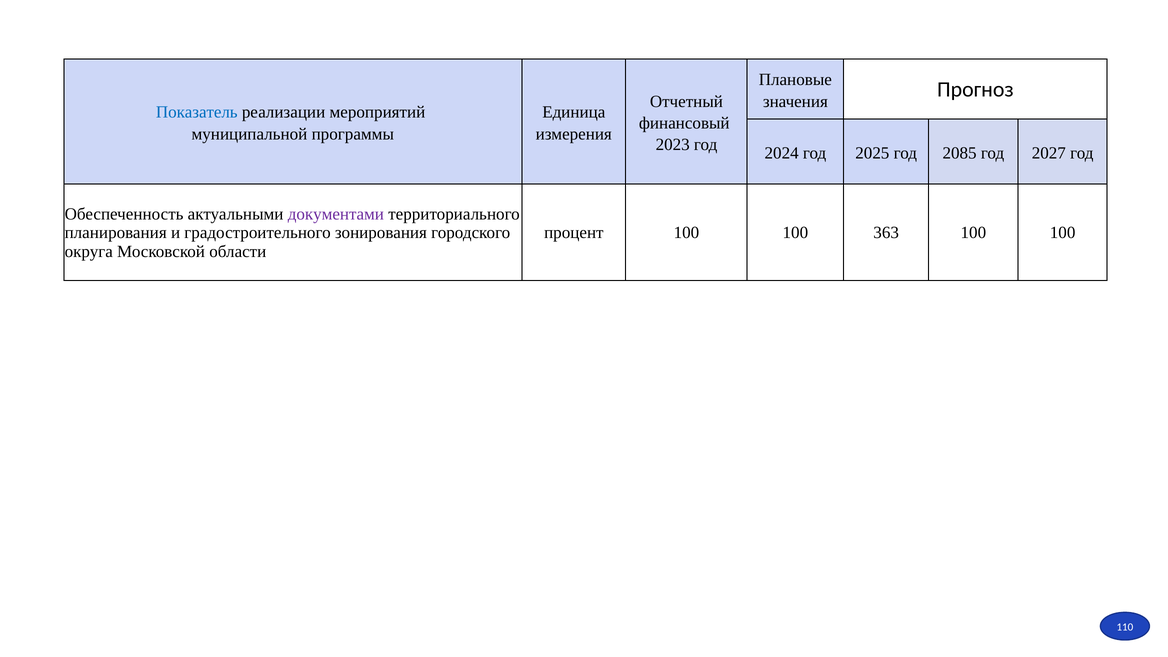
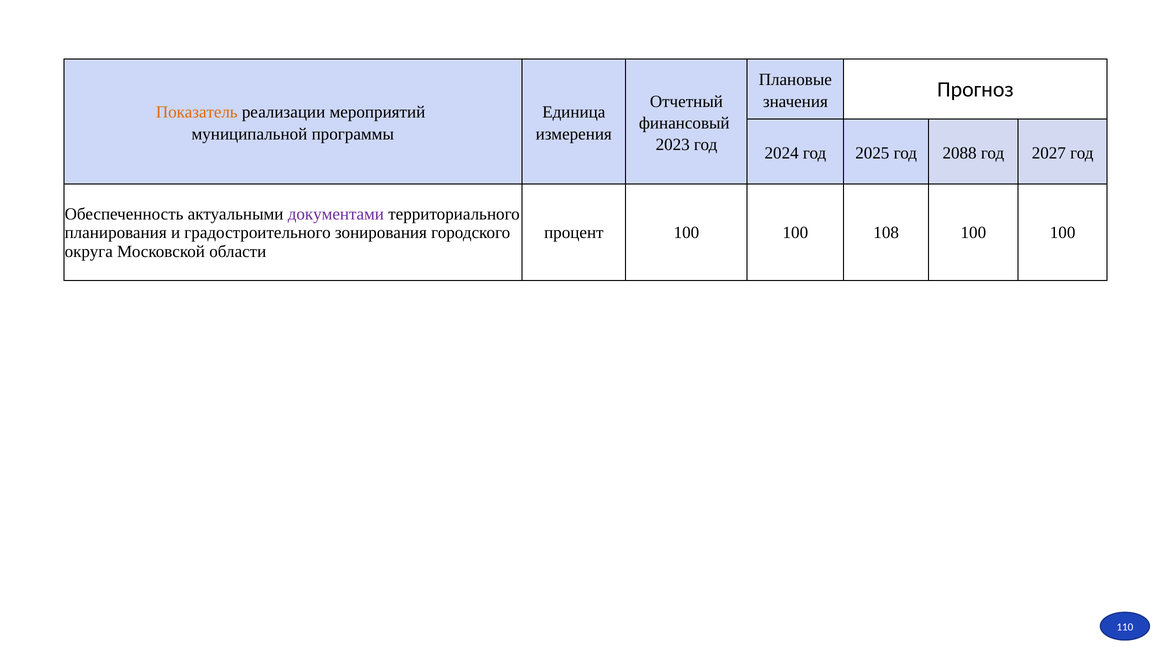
Показатель colour: blue -> orange
2085: 2085 -> 2088
363: 363 -> 108
